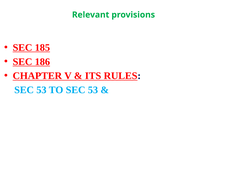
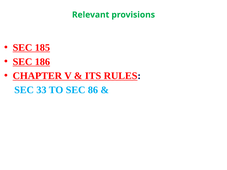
53 at (41, 90): 53 -> 33
TO SEC 53: 53 -> 86
